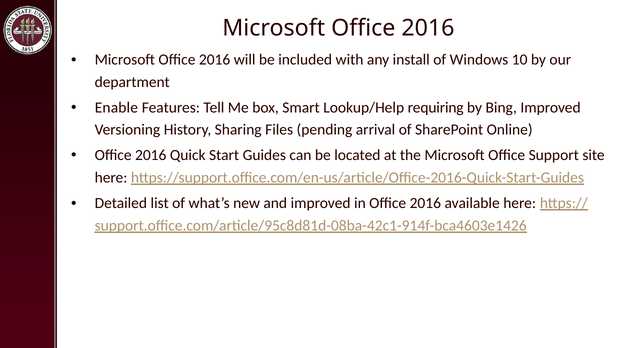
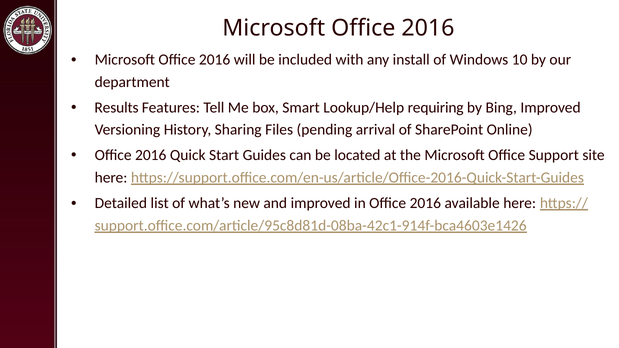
Enable: Enable -> Results
